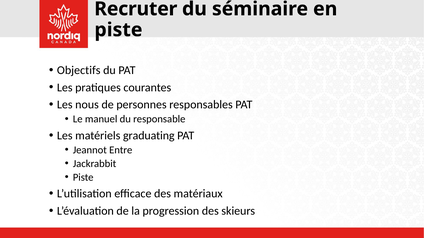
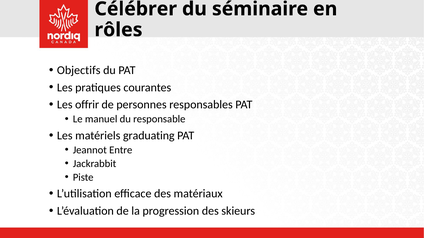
Recruter: Recruter -> Célébrer
piste at (118, 30): piste -> rôles
nous: nous -> offrir
